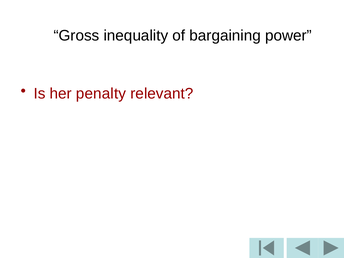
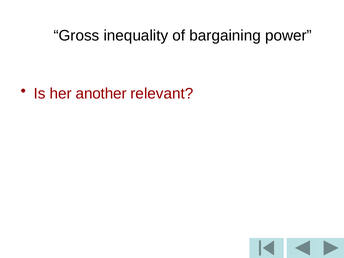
penalty: penalty -> another
